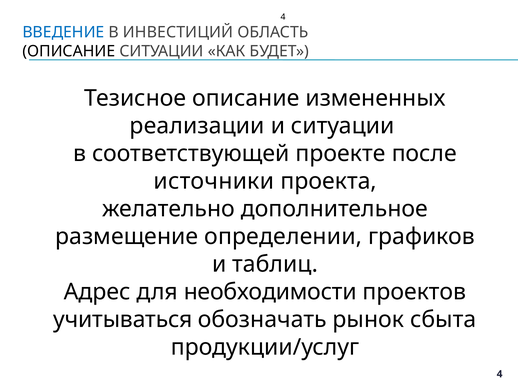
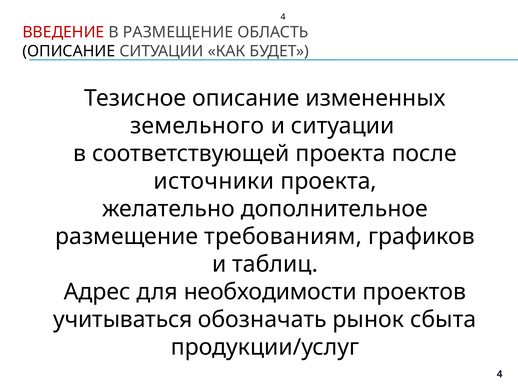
ВВЕДЕНИЕ colour: blue -> red
В ИНВЕСТИЦИЙ: ИНВЕСТИЦИЙ -> РАЗМЕЩЕНИЕ
реализации: реализации -> земельного
соответствующей проекте: проекте -> проекта
определении: определении -> требованиям
